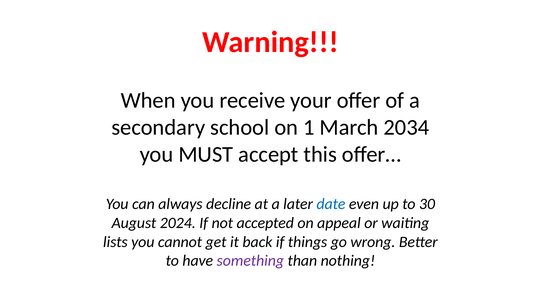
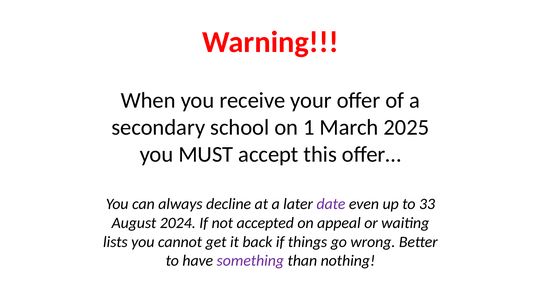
2034: 2034 -> 2025
date colour: blue -> purple
30: 30 -> 33
